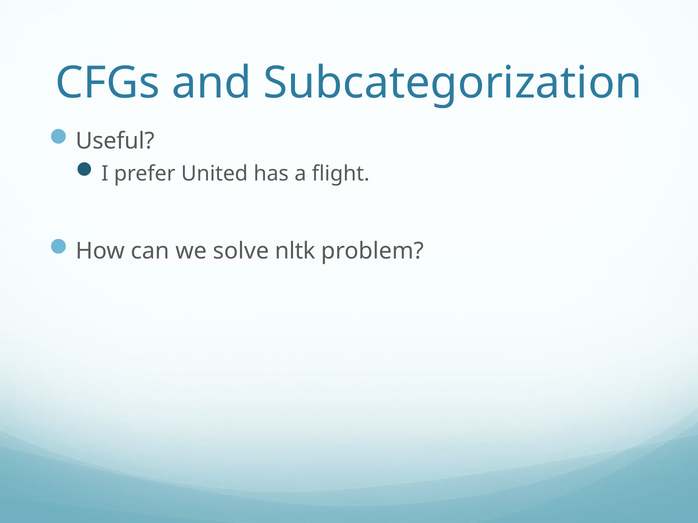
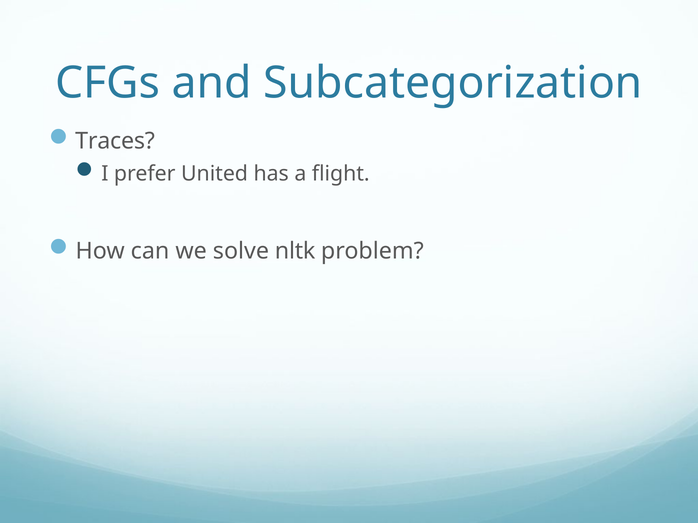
Useful: Useful -> Traces
